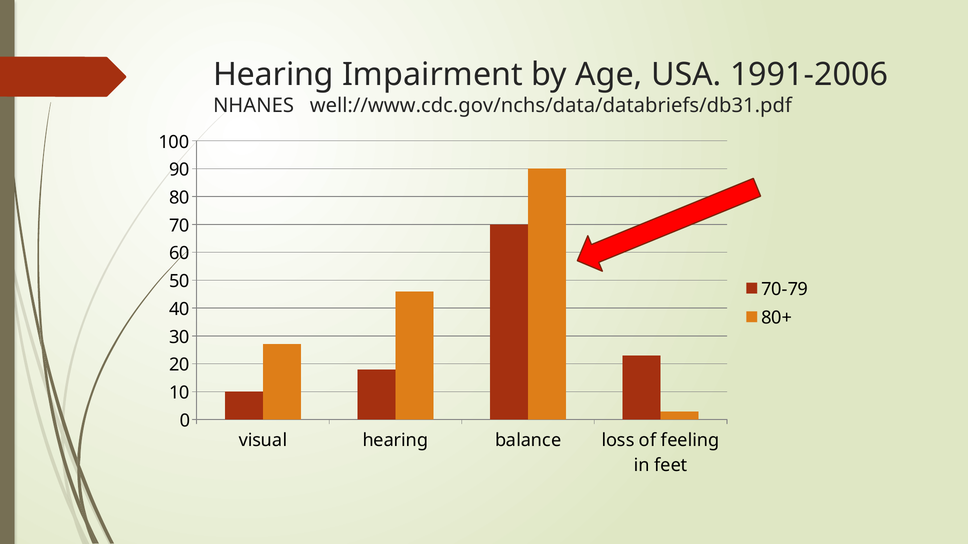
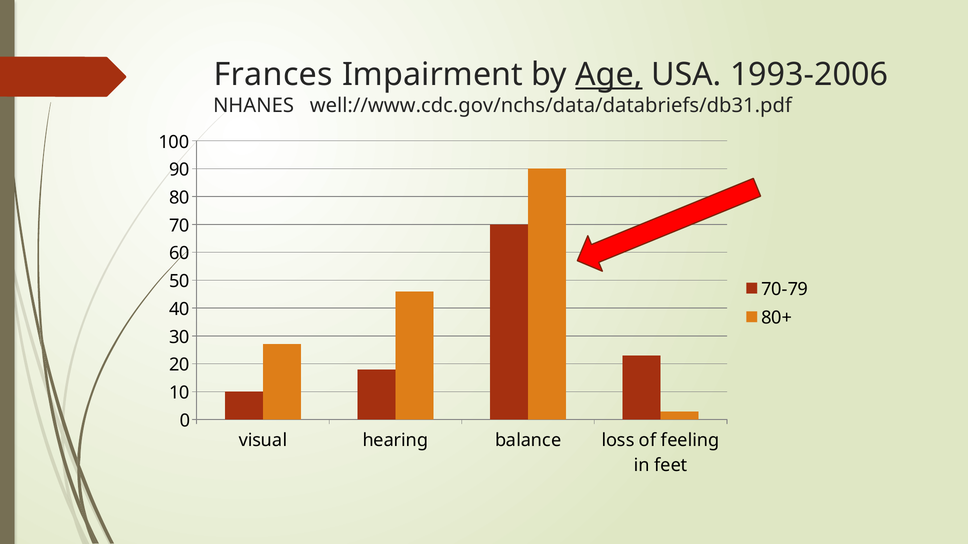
Hearing at (273, 75): Hearing -> Frances
Age underline: none -> present
1991-2006: 1991-2006 -> 1993-2006
